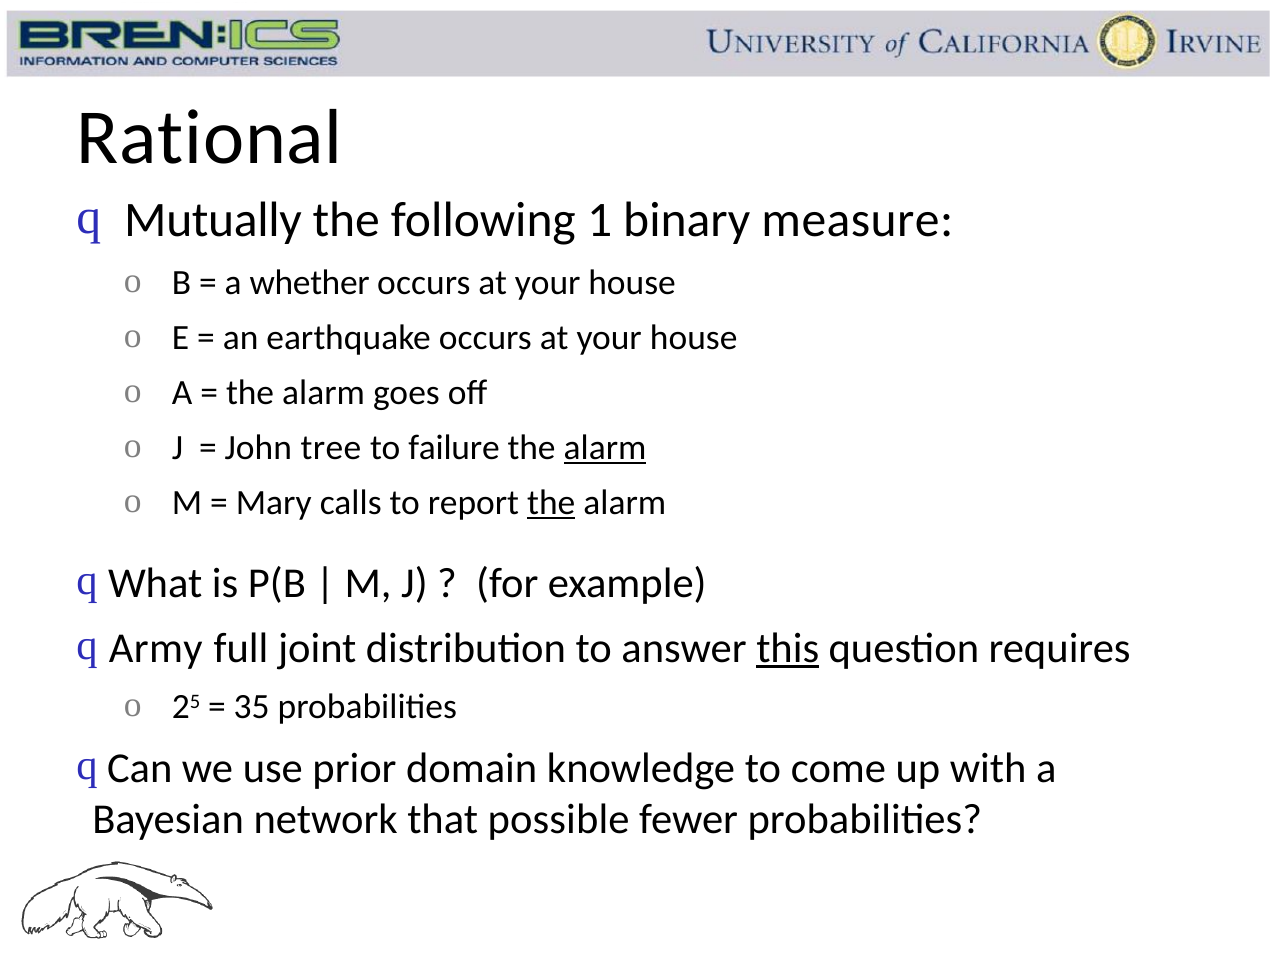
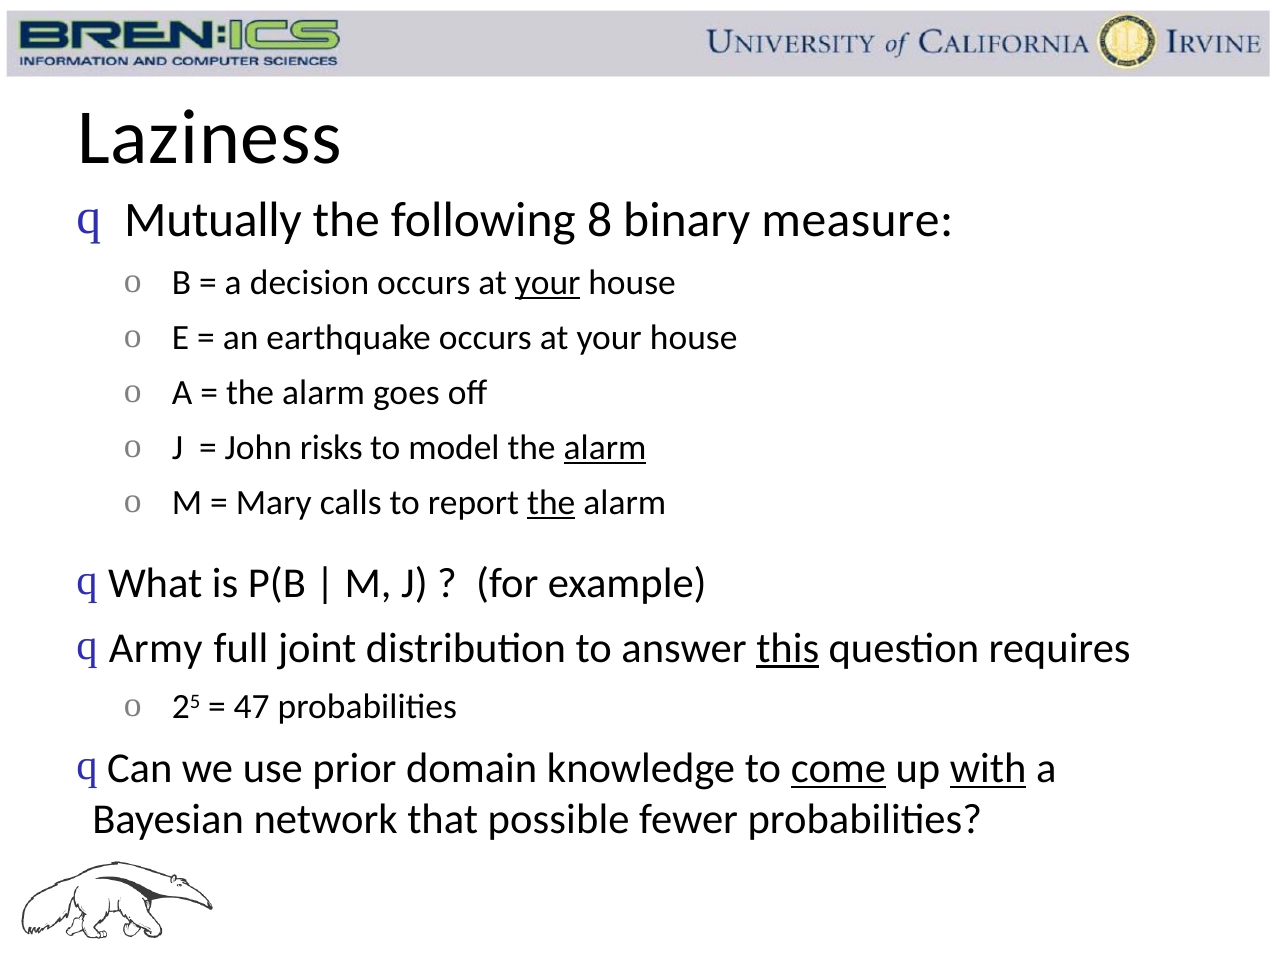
Rational: Rational -> Laziness
1: 1 -> 8
whether: whether -> decision
your at (548, 283) underline: none -> present
tree: tree -> risks
failure: failure -> model
35: 35 -> 47
come underline: none -> present
with underline: none -> present
